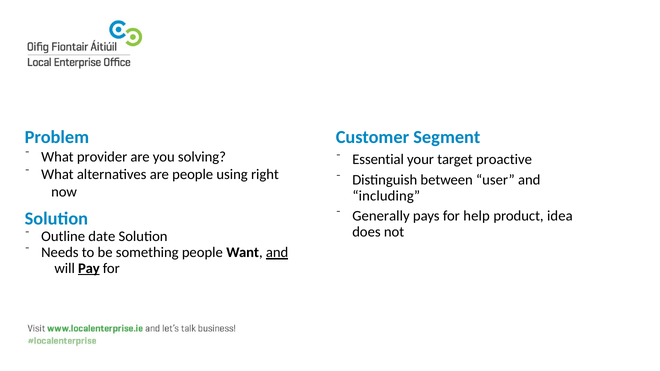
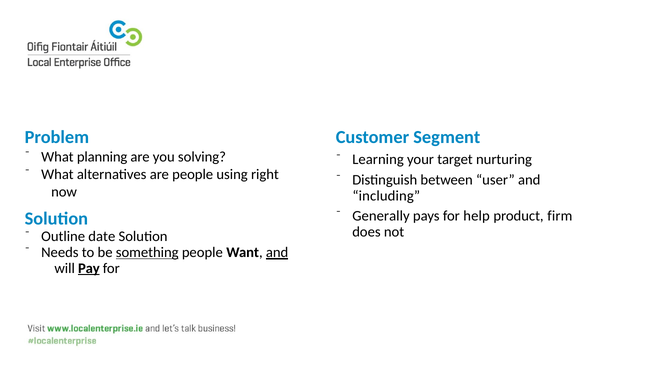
provider: provider -> planning
Essential: Essential -> Learning
proactive: proactive -> nurturing
idea: idea -> firm
something underline: none -> present
